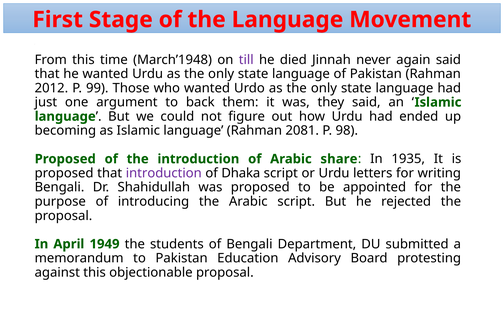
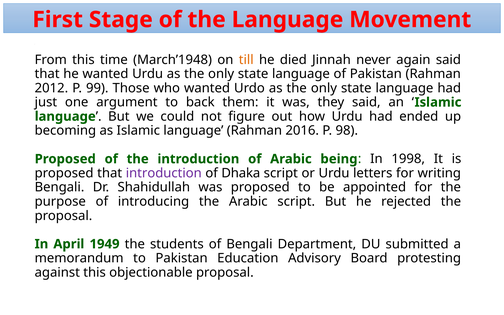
till colour: purple -> orange
2081: 2081 -> 2016
share: share -> being
1935: 1935 -> 1998
